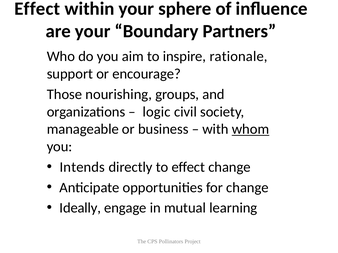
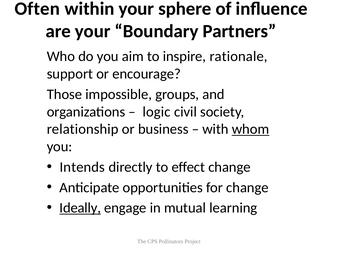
Effect at (37, 9): Effect -> Often
nourishing: nourishing -> impossible
manageable: manageable -> relationship
Ideally underline: none -> present
